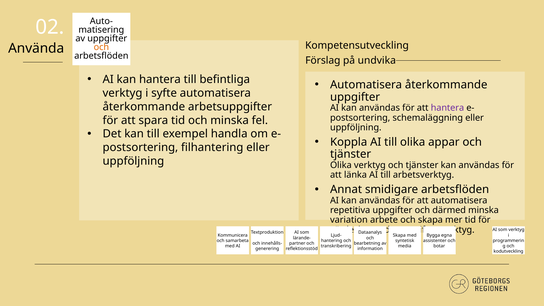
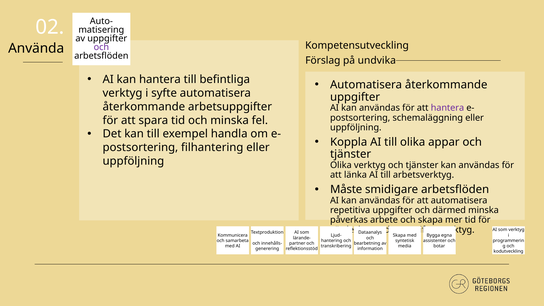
och at (101, 47) colour: orange -> purple
Annat: Annat -> Måste
variation: variation -> påverkas
